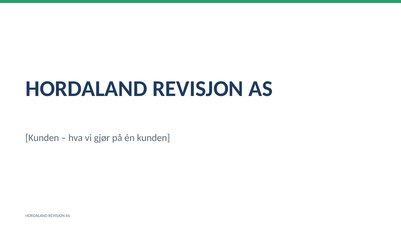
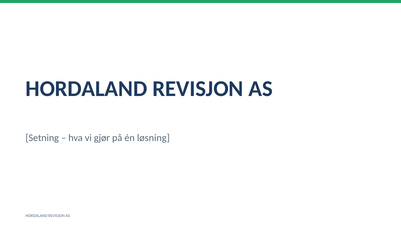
Kunden at (42, 138): Kunden -> Setning
én kunden: kunden -> løsning
